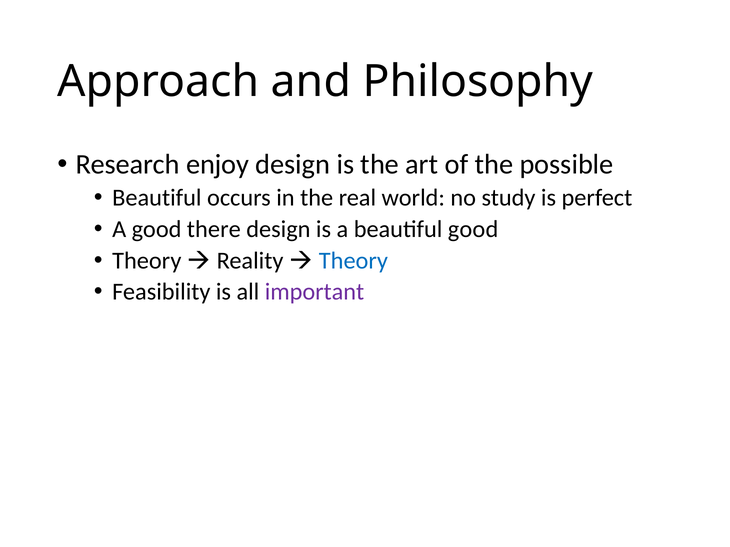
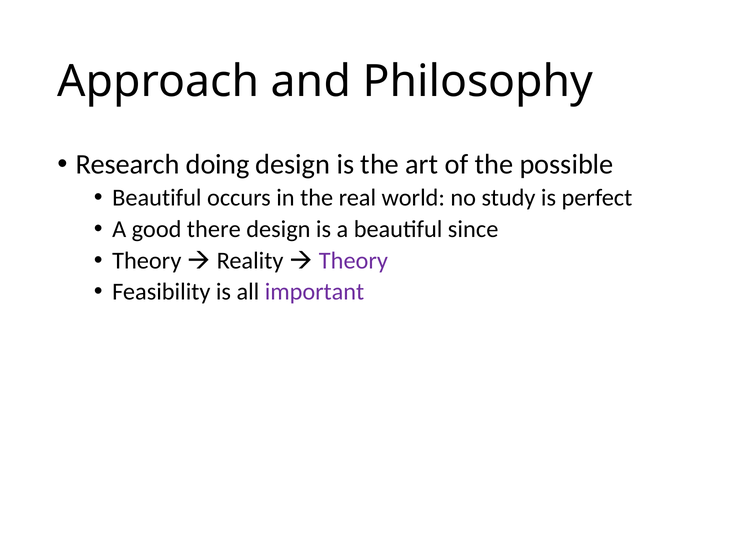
enjoy: enjoy -> doing
beautiful good: good -> since
Theory at (353, 261) colour: blue -> purple
